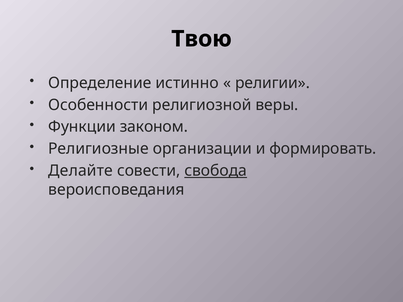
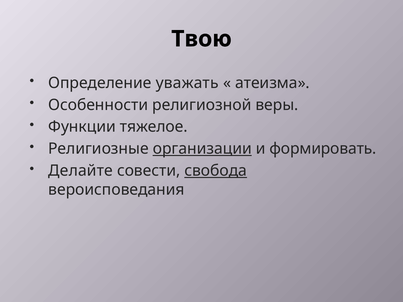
истинно: истинно -> уважать
религии: религии -> атеизма
законом: законом -> тяжелое
организации underline: none -> present
